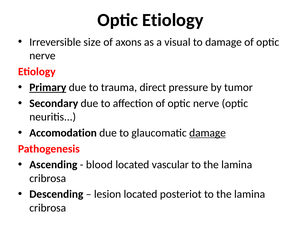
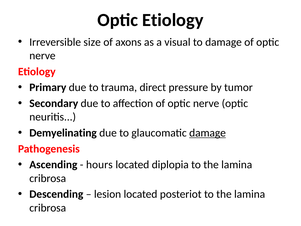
Primary underline: present -> none
Accomodation: Accomodation -> Demyelinating
blood: blood -> hours
vascular: vascular -> diplopia
